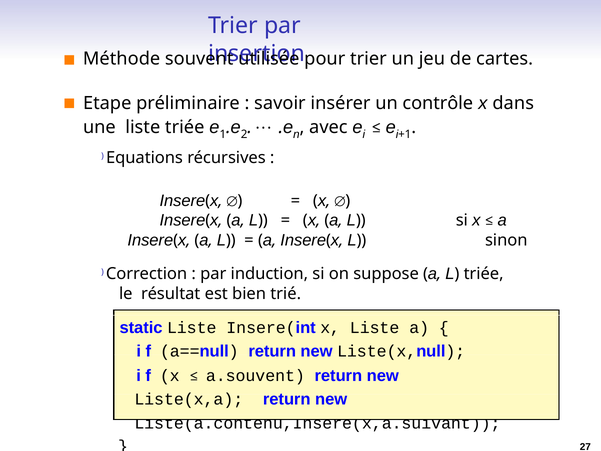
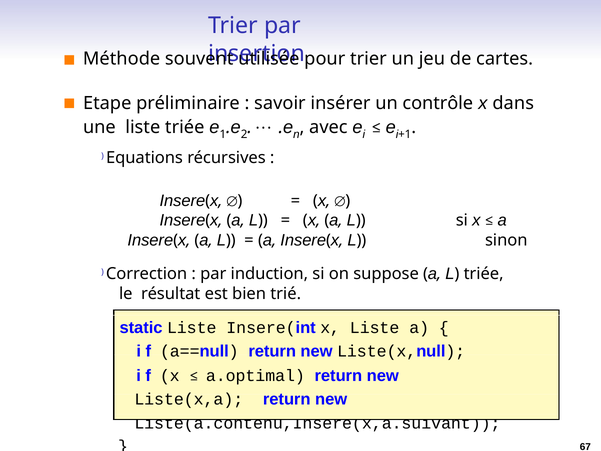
a.souvent: a.souvent -> a.optimal
27: 27 -> 67
